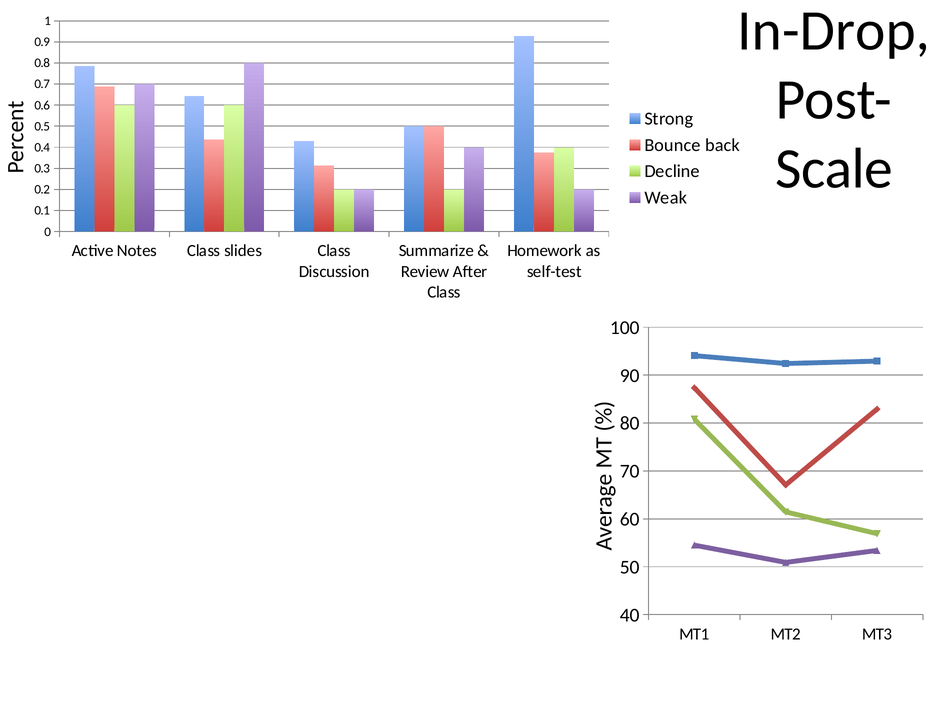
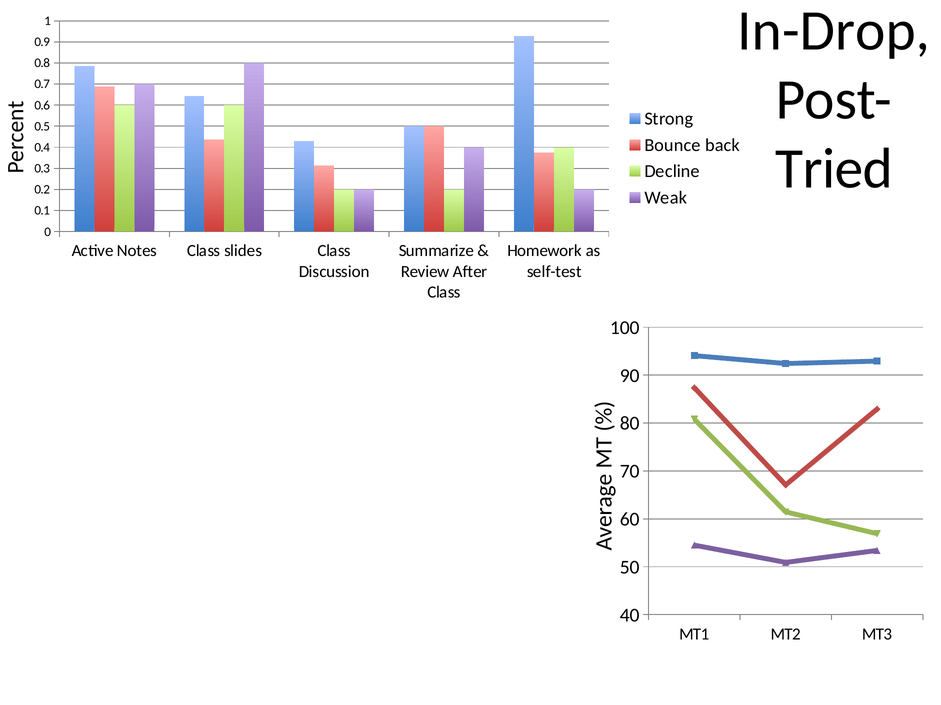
Scale: Scale -> Tried
